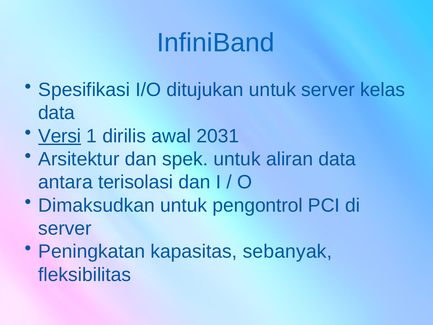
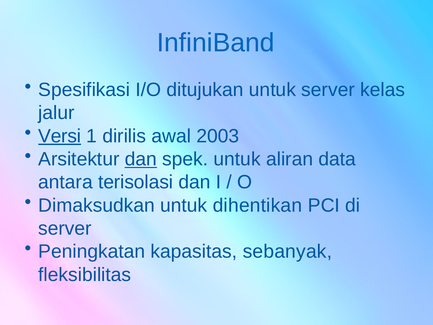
data at (56, 113): data -> jalur
2031: 2031 -> 2003
dan at (141, 159) underline: none -> present
pengontrol: pengontrol -> dihentikan
